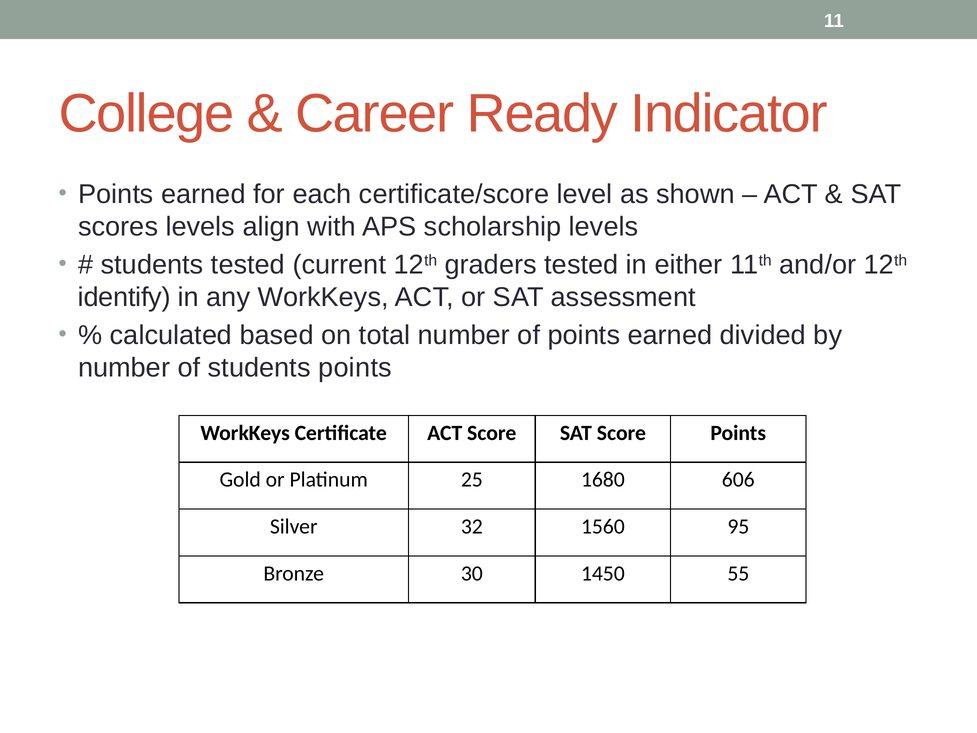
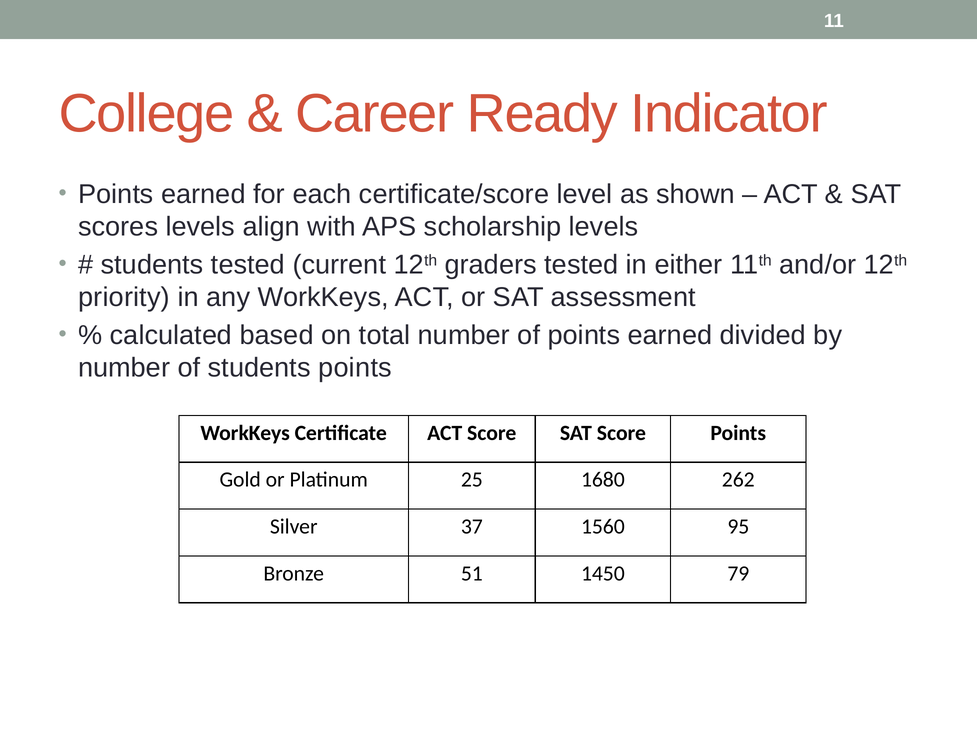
identify: identify -> priority
606: 606 -> 262
32: 32 -> 37
30: 30 -> 51
55: 55 -> 79
